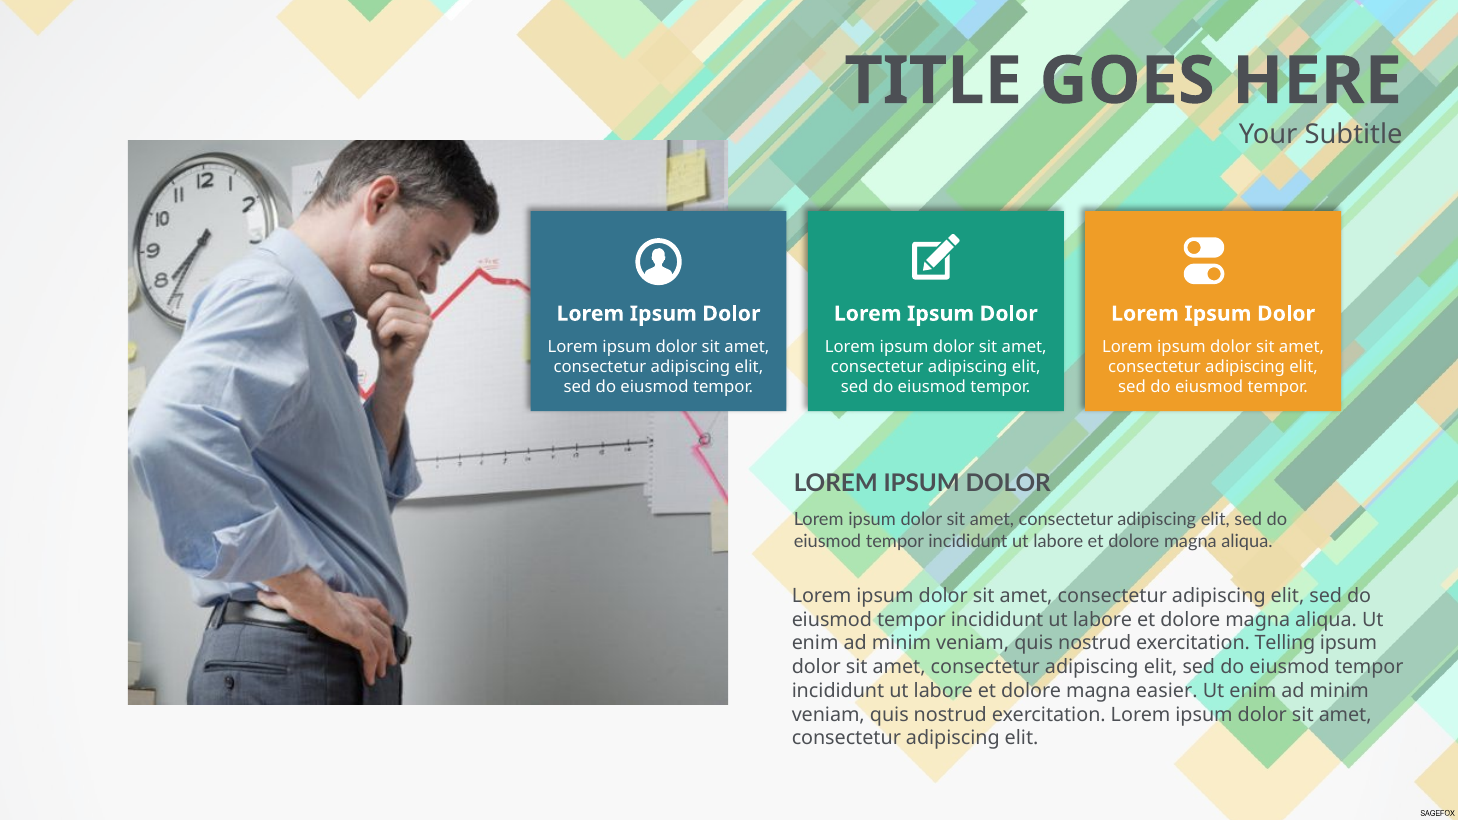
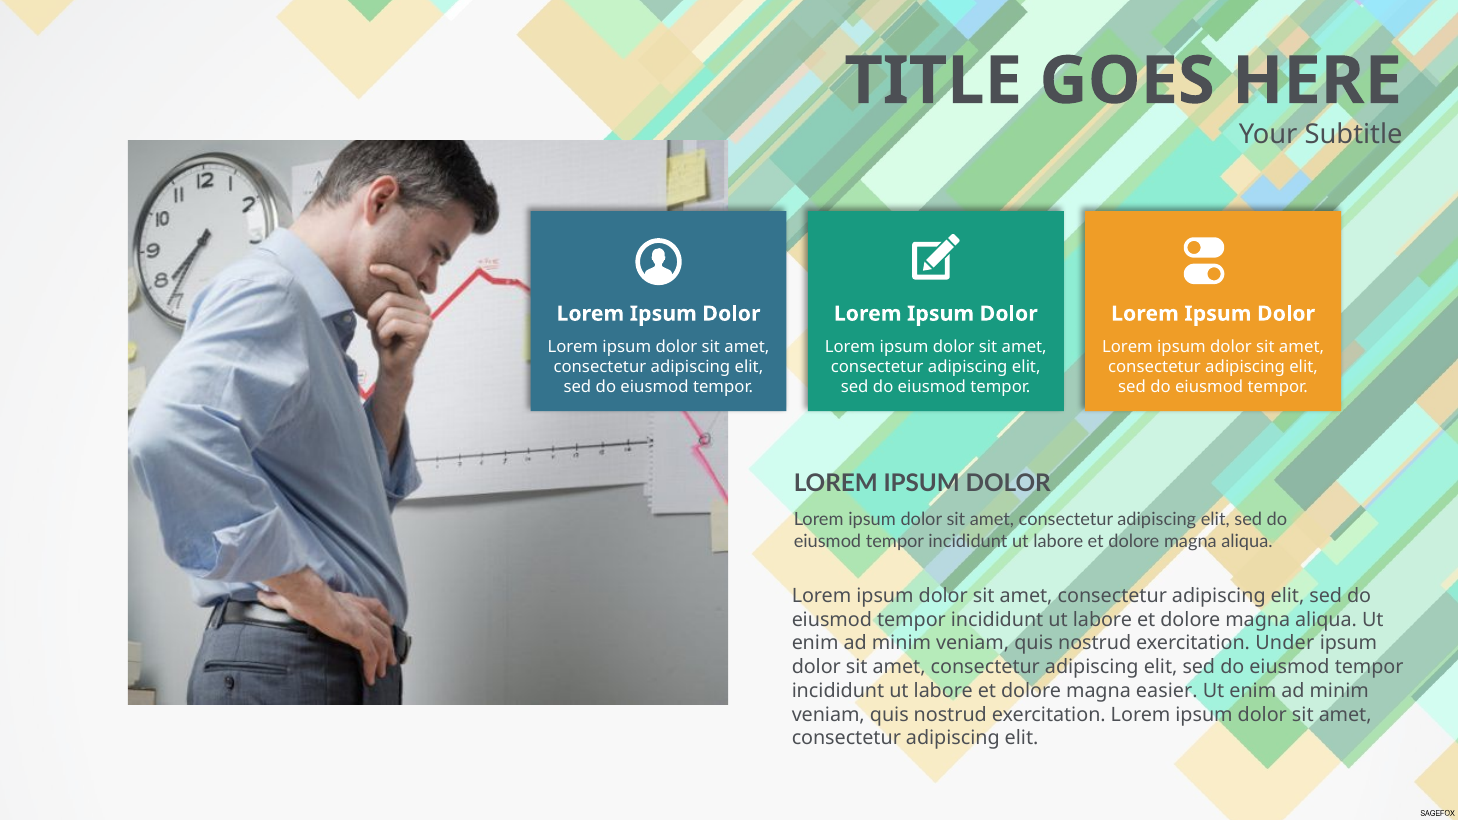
Telling: Telling -> Under
